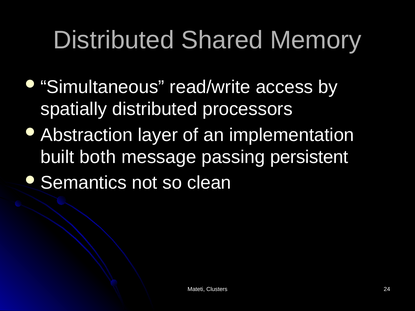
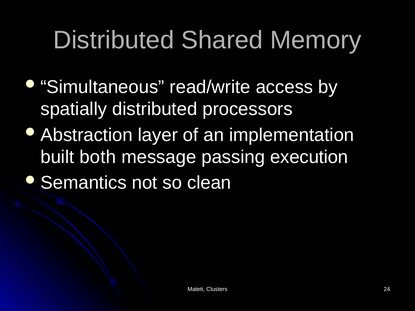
persistent: persistent -> execution
